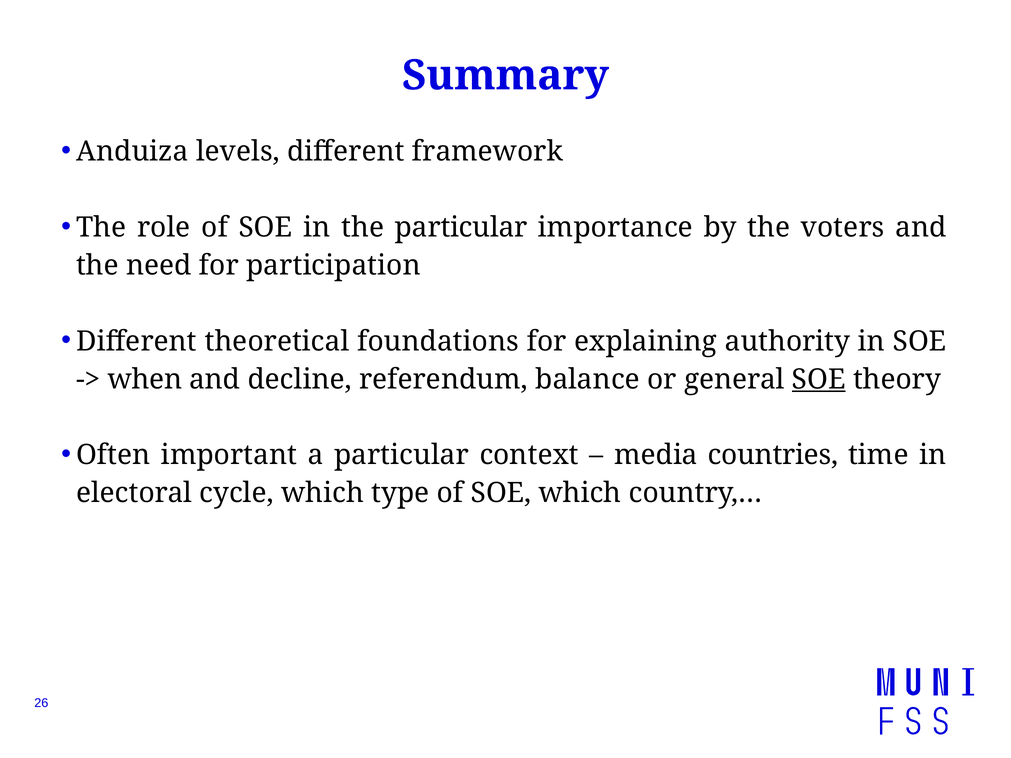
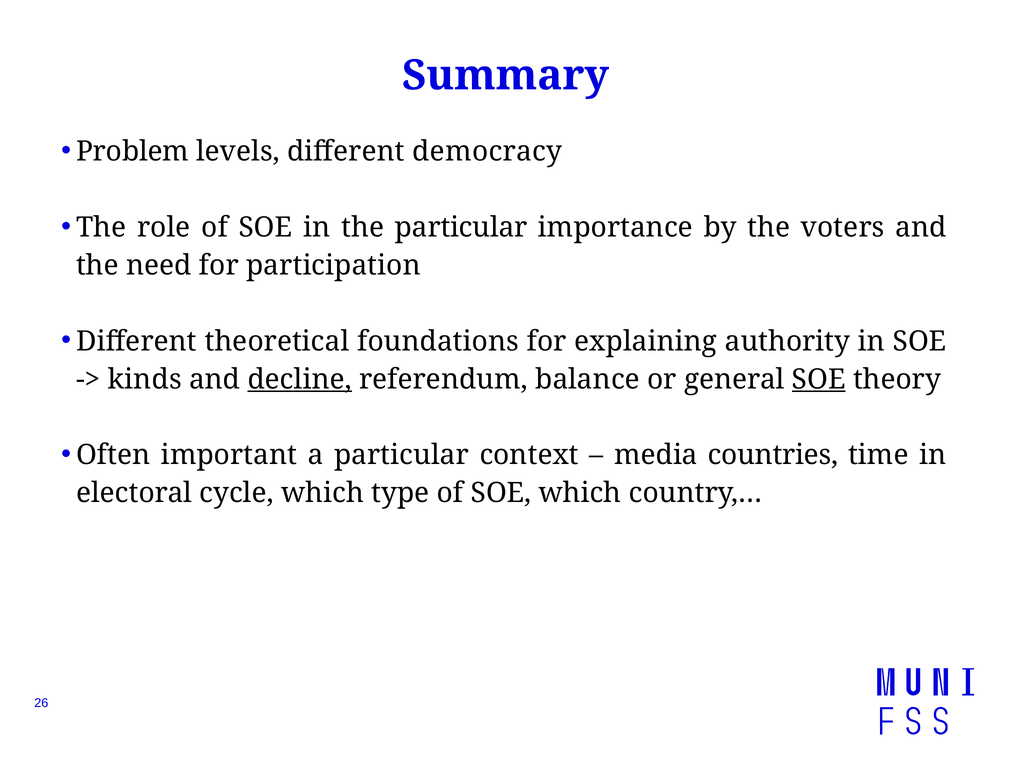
Anduiza: Anduiza -> Problem
framework: framework -> democracy
when: when -> kinds
decline underline: none -> present
